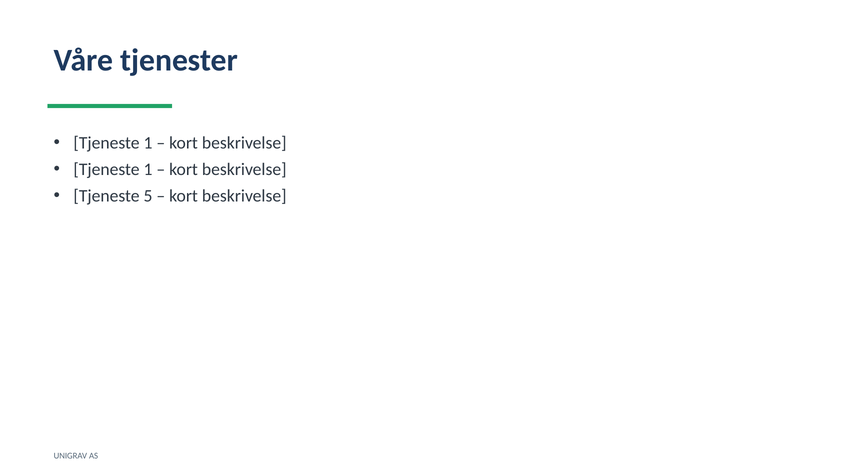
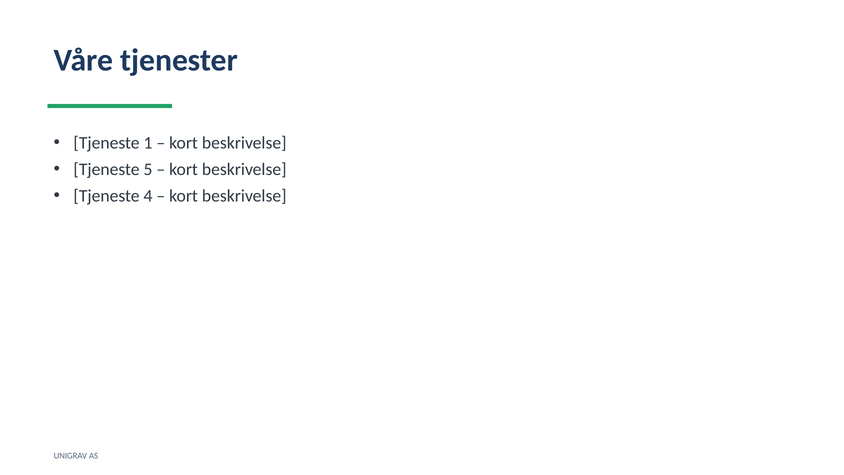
1 at (148, 169): 1 -> 5
5: 5 -> 4
